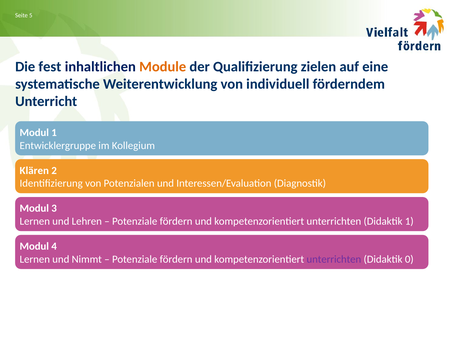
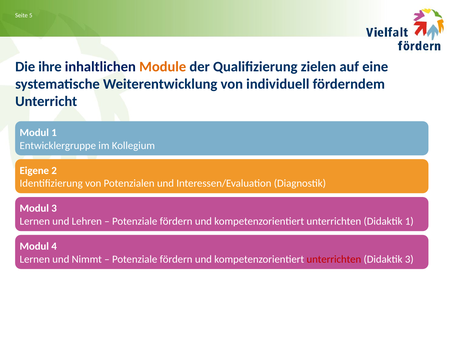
fest: fest -> ihre
Klären: Klären -> Eigene
unterrichten at (334, 259) colour: purple -> red
Didaktik 0: 0 -> 3
